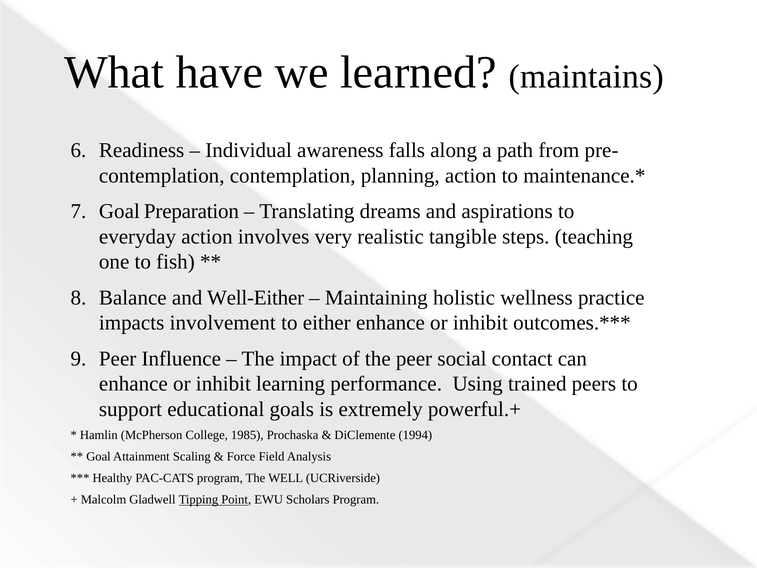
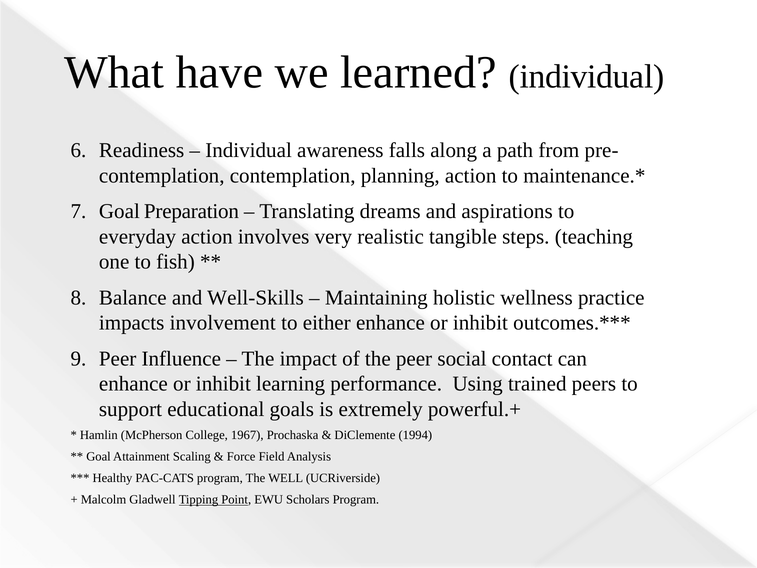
learned maintains: maintains -> individual
Well-Either: Well-Either -> Well-Skills
1985: 1985 -> 1967
